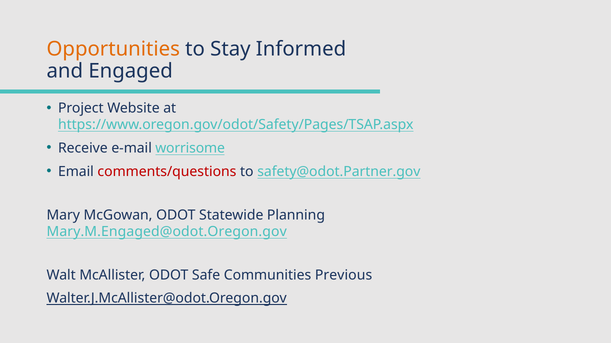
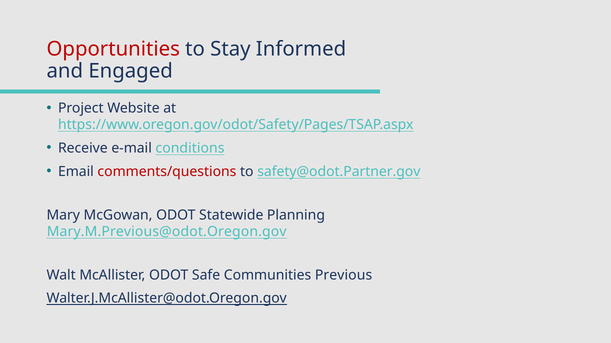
Opportunities colour: orange -> red
worrisome: worrisome -> conditions
Mary.M.Engaged@odot.Oregon.gov: Mary.M.Engaged@odot.Oregon.gov -> Mary.M.Previous@odot.Oregon.gov
